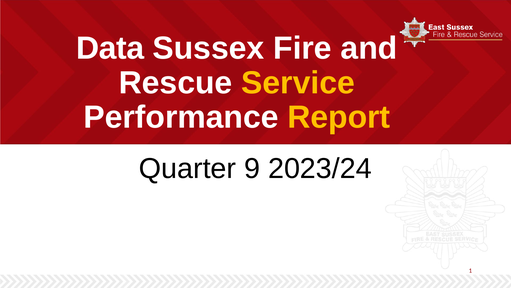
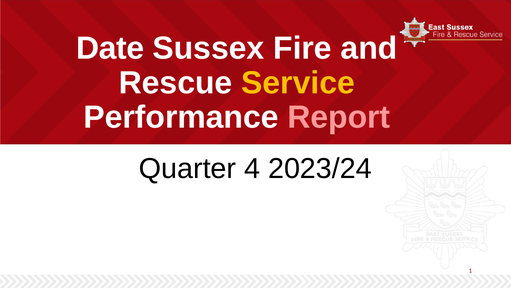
Data: Data -> Date
Report colour: yellow -> pink
9: 9 -> 4
